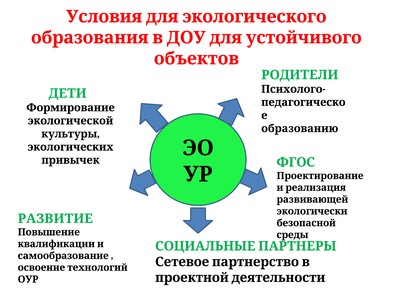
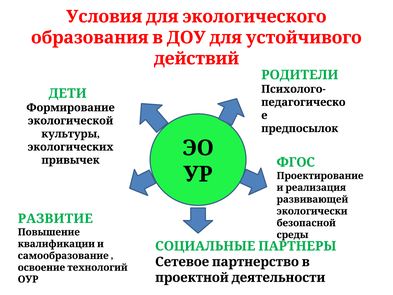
объектов: объектов -> действий
образованию: образованию -> предпосылок
